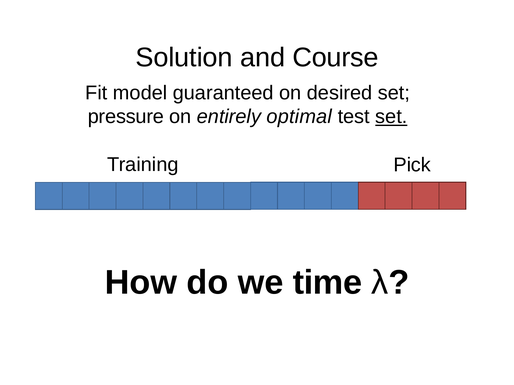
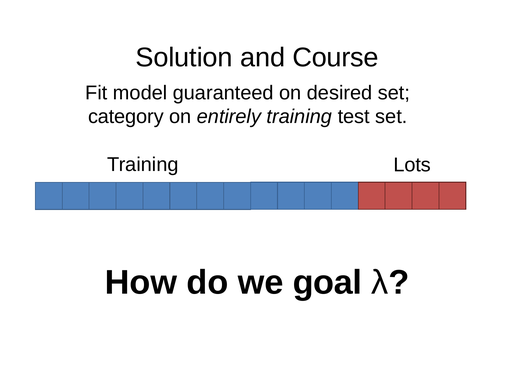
pressure: pressure -> category
entirely optimal: optimal -> training
set at (391, 117) underline: present -> none
Pick: Pick -> Lots
time: time -> goal
